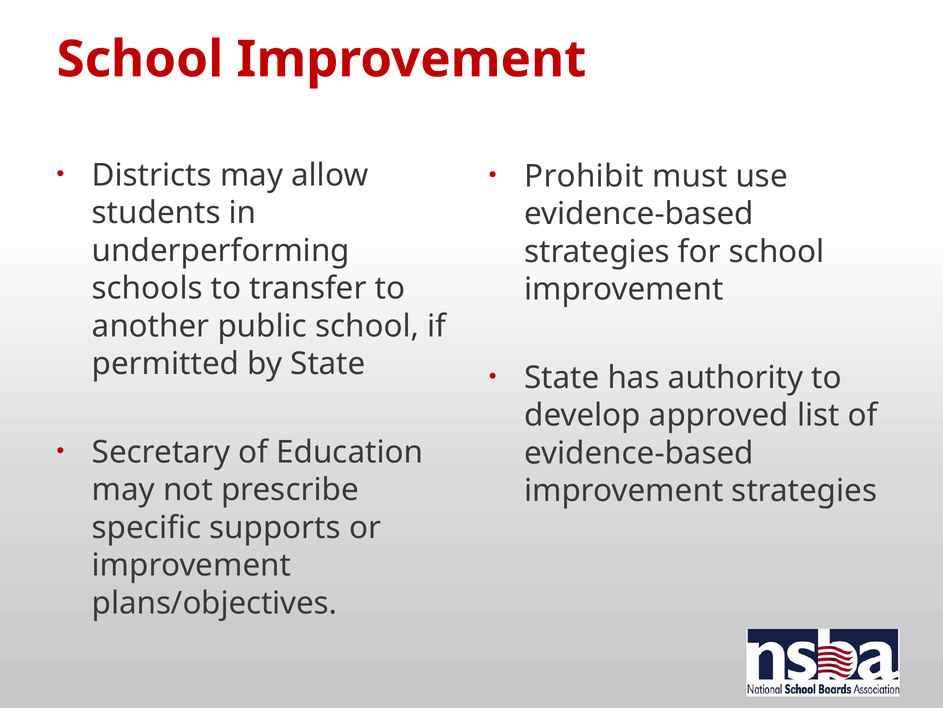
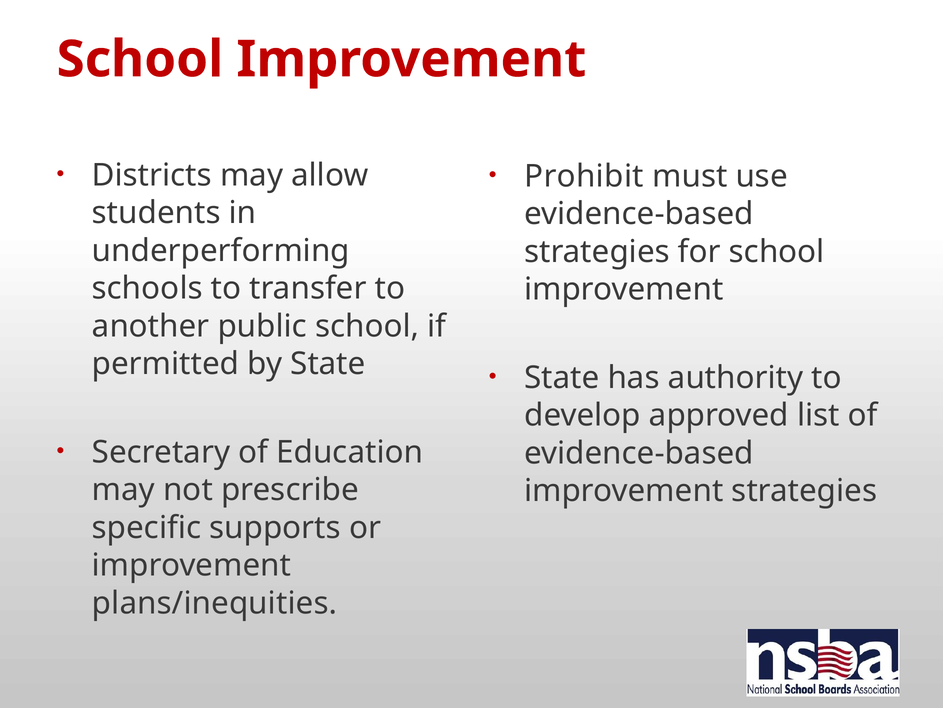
plans/objectives: plans/objectives -> plans/inequities
